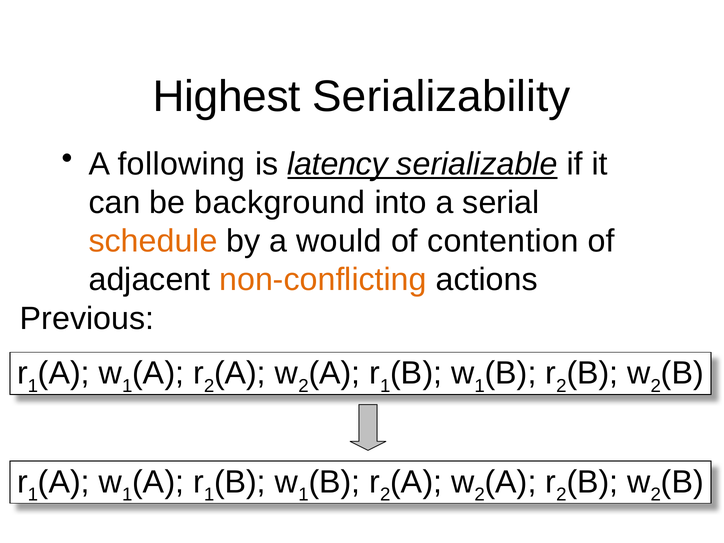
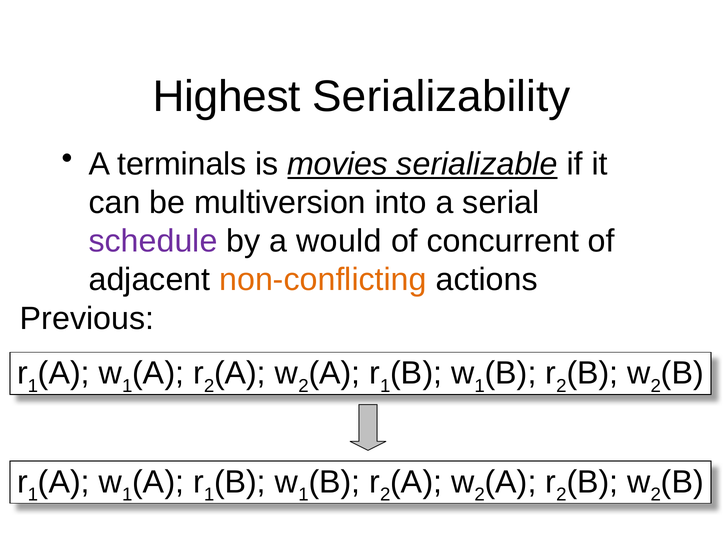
following: following -> terminals
latency: latency -> movies
background: background -> multiversion
schedule colour: orange -> purple
contention: contention -> concurrent
